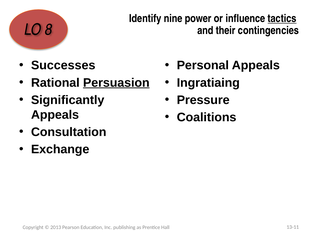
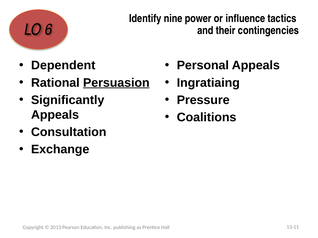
tactics underline: present -> none
8: 8 -> 6
Successes: Successes -> Dependent
